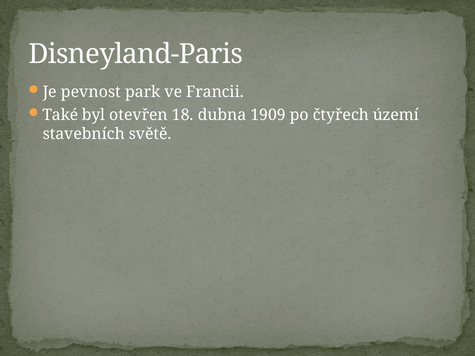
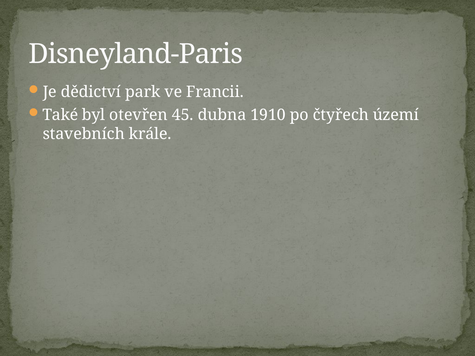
pevnost: pevnost -> dědictví
18: 18 -> 45
1909: 1909 -> 1910
světě: světě -> krále
